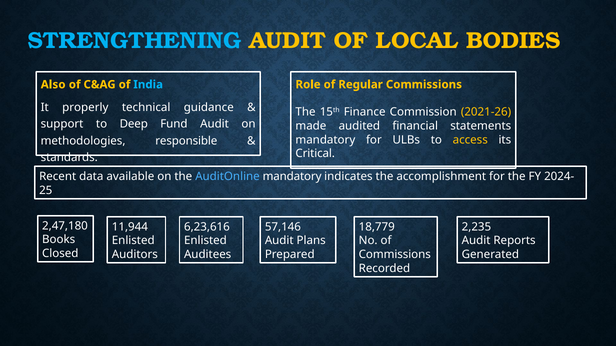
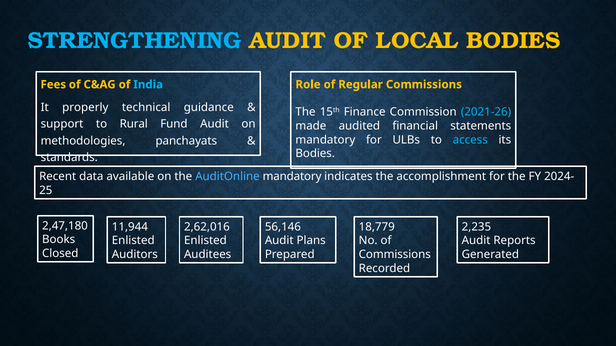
Also: Also -> Fees
2021-26 colour: yellow -> light blue
Deep: Deep -> Rural
access colour: yellow -> light blue
responsible: responsible -> panchayats
Critical at (315, 154): Critical -> Bodies
6,23,616: 6,23,616 -> 2,62,016
57,146: 57,146 -> 56,146
